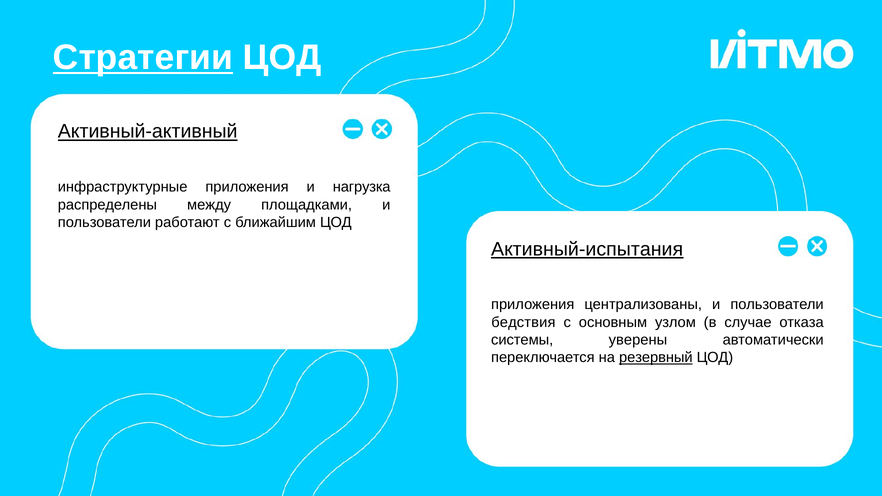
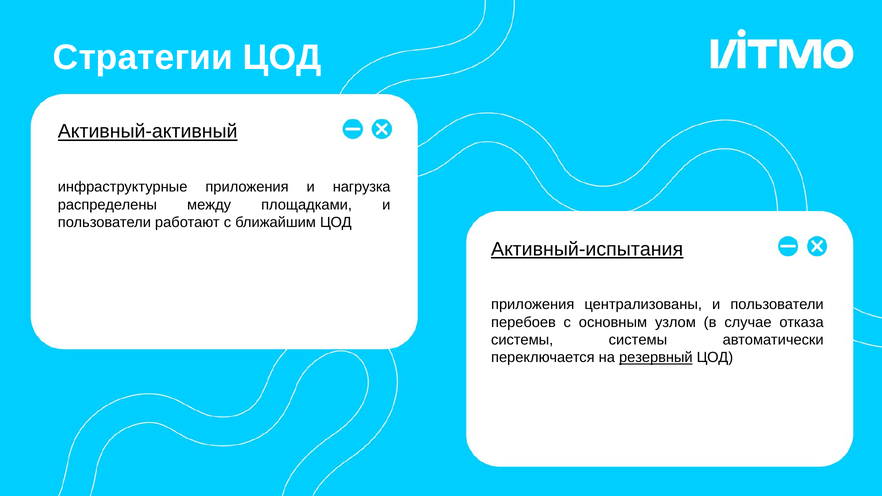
Стратегии underline: present -> none
бедствия: бедствия -> перебоев
системы уверены: уверены -> системы
